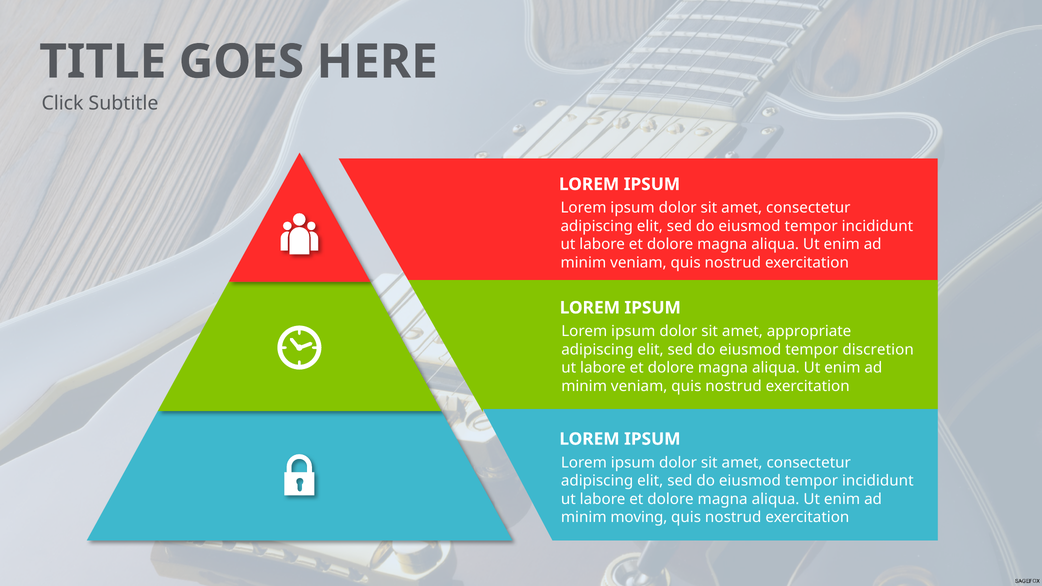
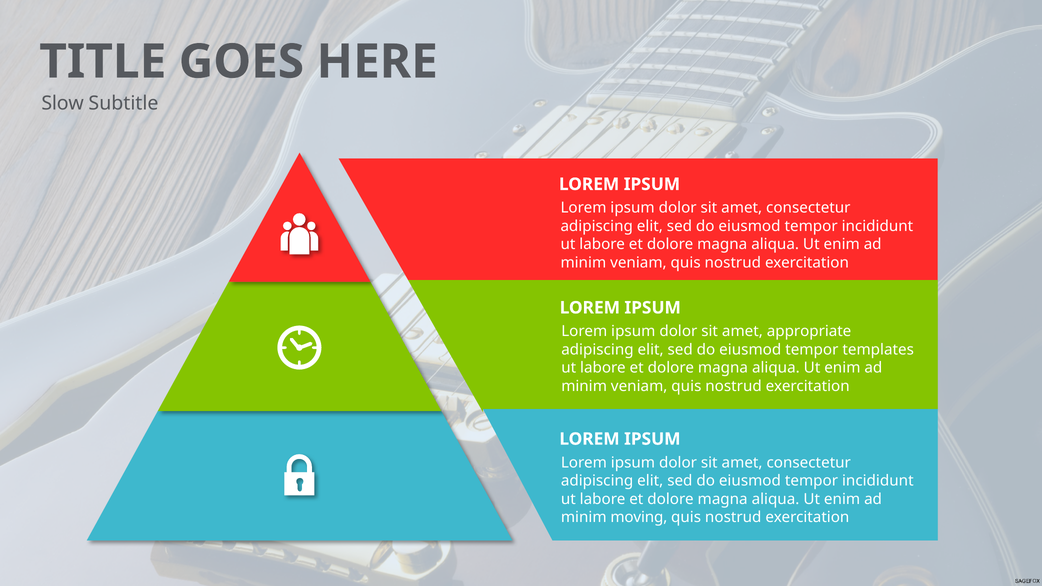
Click: Click -> Slow
discretion: discretion -> templates
